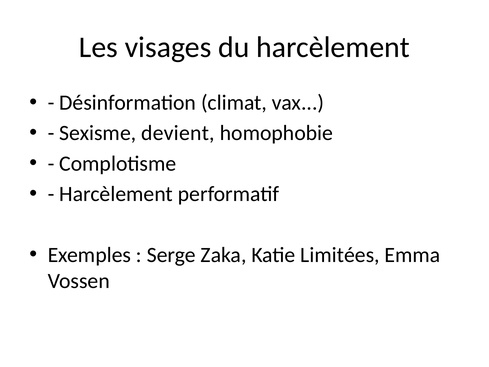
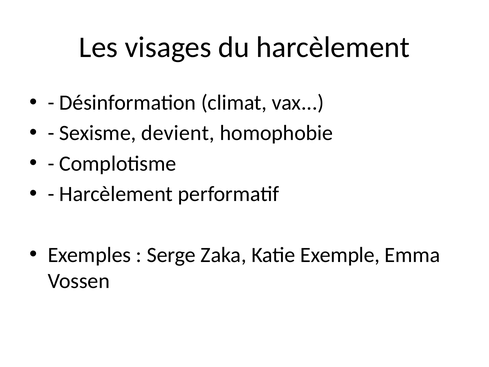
Limitées: Limitées -> Exemple
